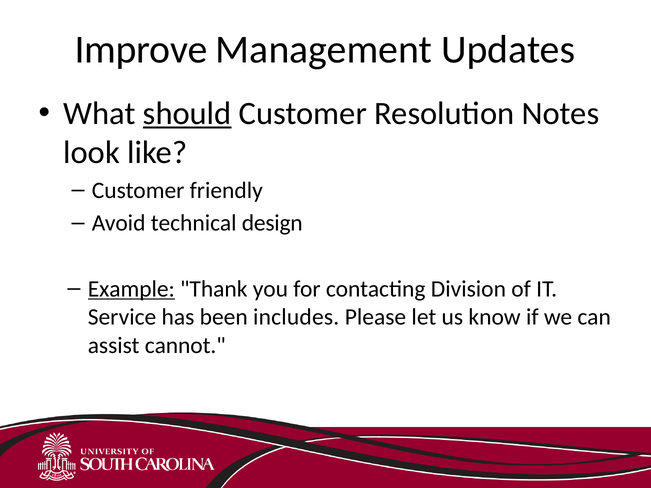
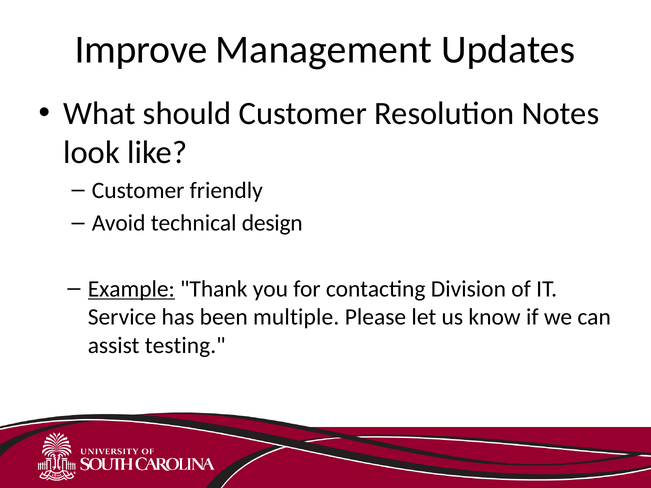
should underline: present -> none
includes: includes -> multiple
cannot: cannot -> testing
